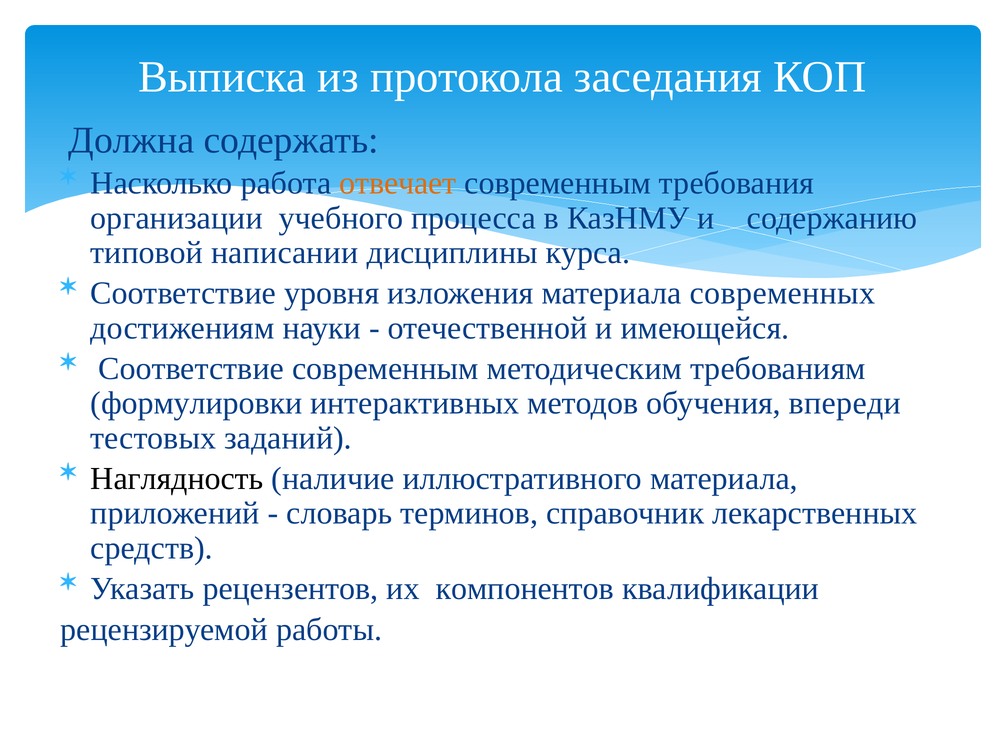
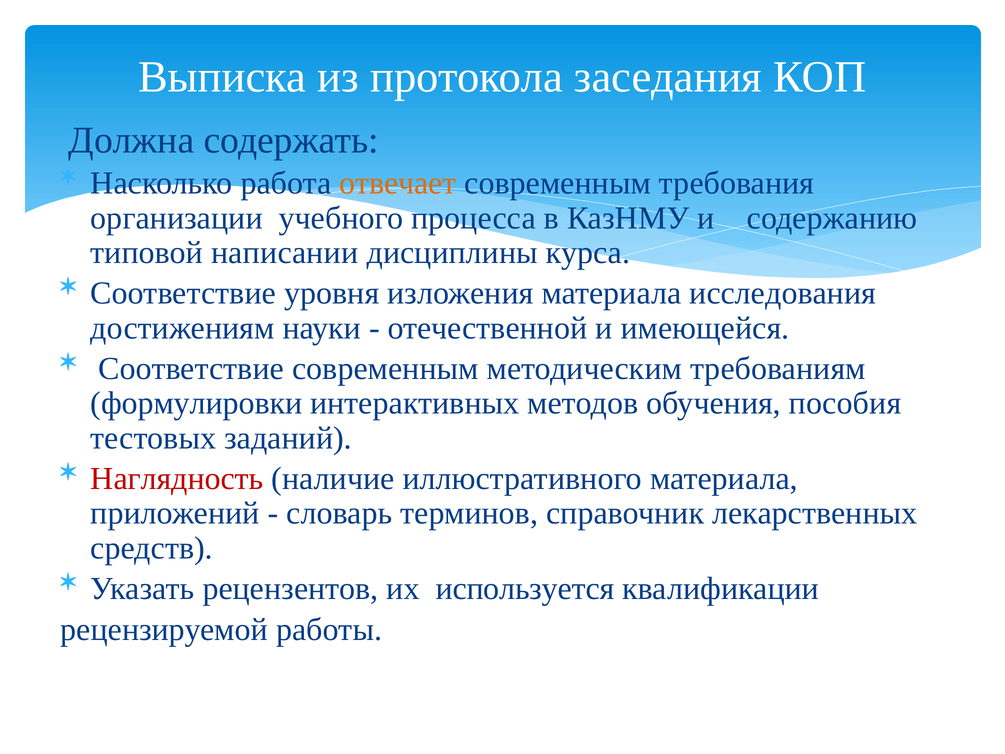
современных: современных -> исследования
впереди: впереди -> пособия
Наглядность colour: black -> red
компонентов: компонентов -> используется
